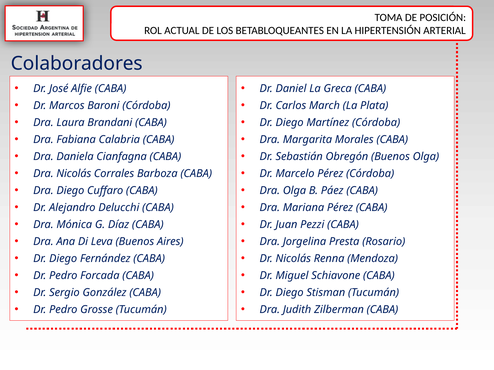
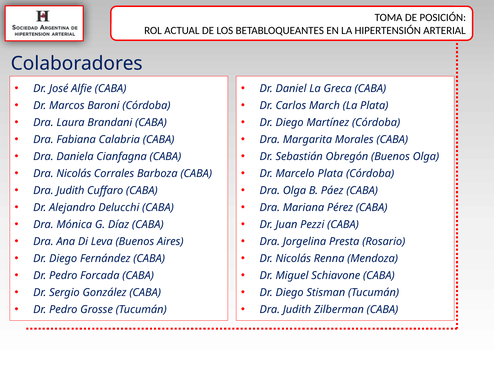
Marcelo Pérez: Pérez -> Plata
Diego at (70, 191): Diego -> Judith
